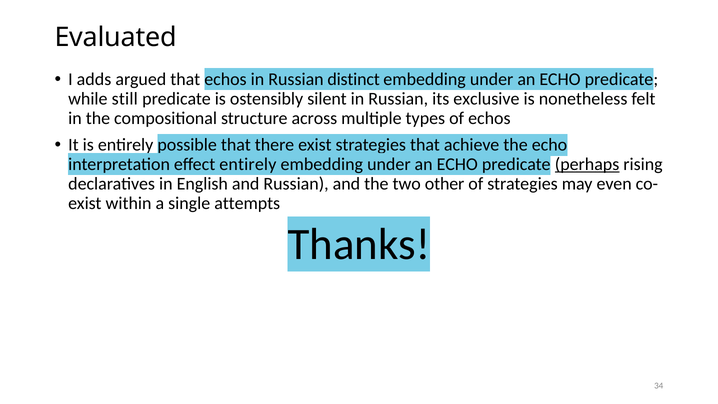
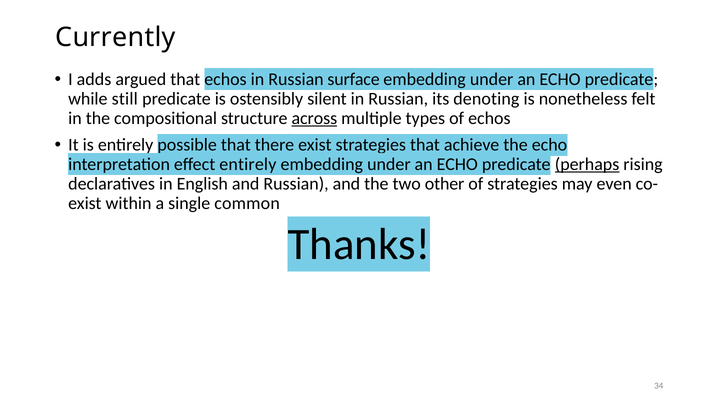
Evaluated: Evaluated -> Currently
distinct: distinct -> surface
exclusive: exclusive -> denoting
across underline: none -> present
attempts: attempts -> common
